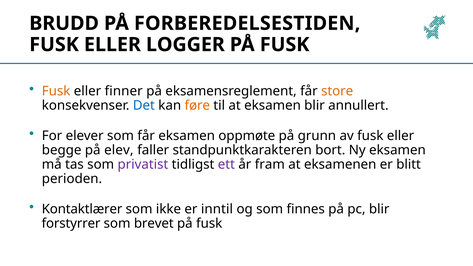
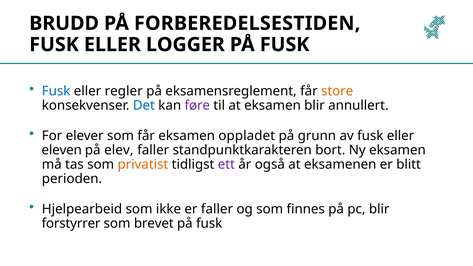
Fusk at (56, 91) colour: orange -> blue
finner: finner -> regler
føre colour: orange -> purple
oppmøte: oppmøte -> oppladet
begge: begge -> eleven
privatist colour: purple -> orange
fram: fram -> også
Kontaktlærer: Kontaktlærer -> Hjelpearbeid
er inntil: inntil -> faller
